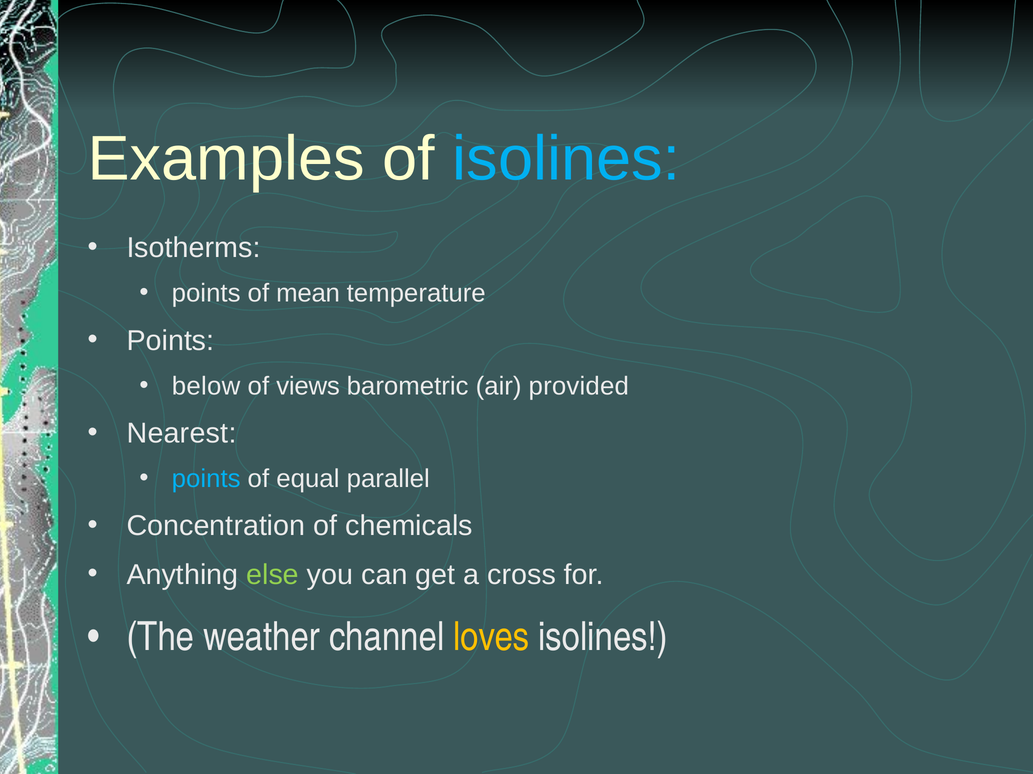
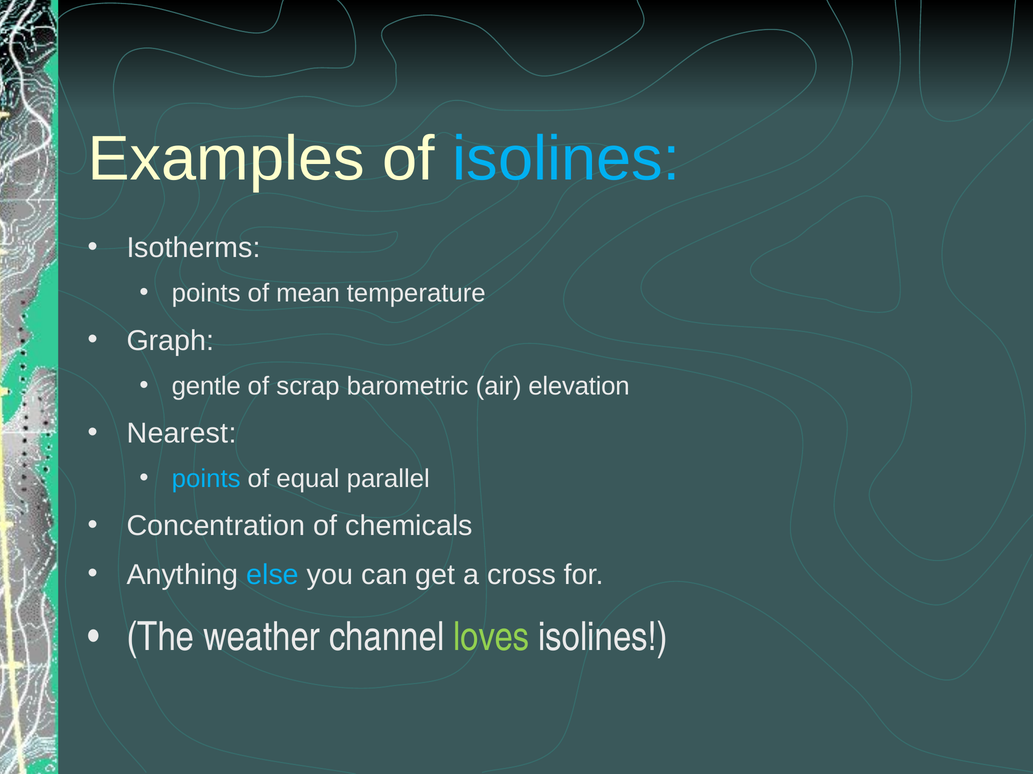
Points at (170, 341): Points -> Graph
below: below -> gentle
views: views -> scrap
provided: provided -> elevation
else colour: light green -> light blue
loves colour: yellow -> light green
